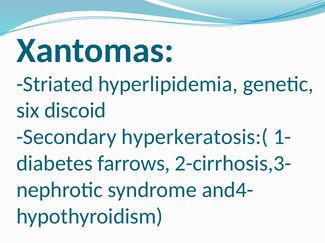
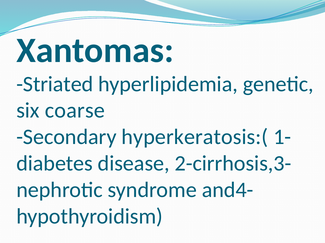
discoid: discoid -> coarse
farrows: farrows -> disease
